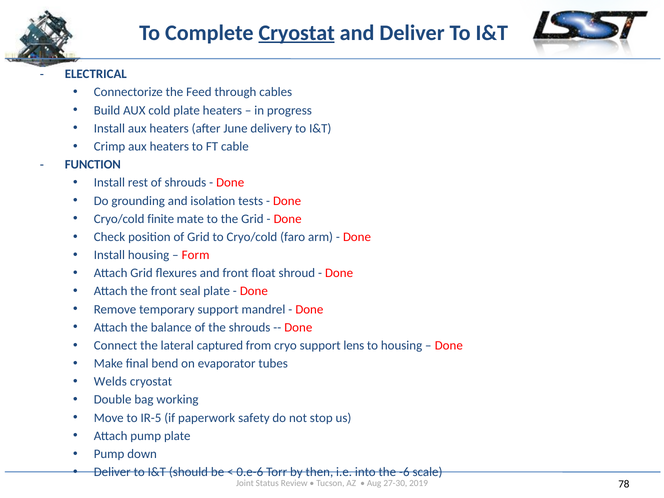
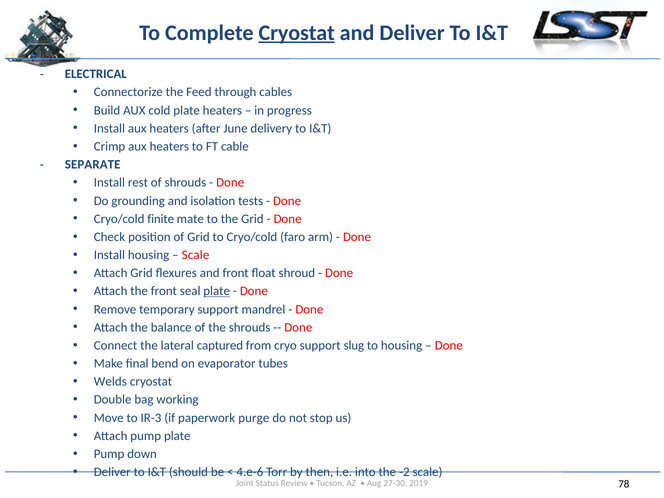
FUNCTION: FUNCTION -> SEPARATE
Form at (196, 255): Form -> Scale
plate at (217, 291) underline: none -> present
lens: lens -> slug
IR-5: IR-5 -> IR-3
safety: safety -> purge
0.e-6: 0.e-6 -> 4.e-6
-6: -6 -> -2
